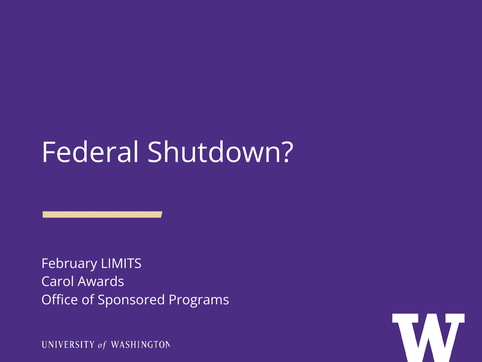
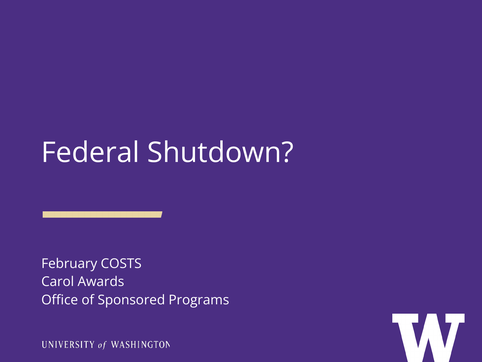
LIMITS: LIMITS -> COSTS
